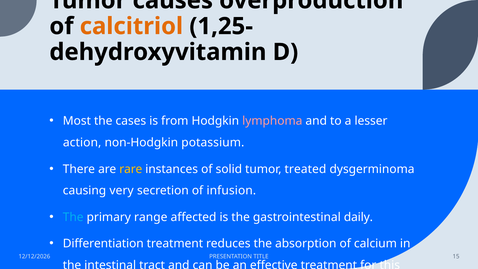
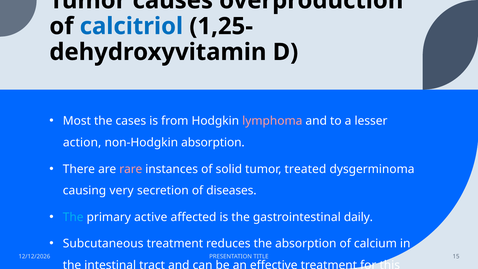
calcitriol colour: orange -> blue
non-Hodgkin potassium: potassium -> absorption
rare colour: yellow -> pink
infusion: infusion -> diseases
range: range -> active
Differentiation: Differentiation -> Subcutaneous
